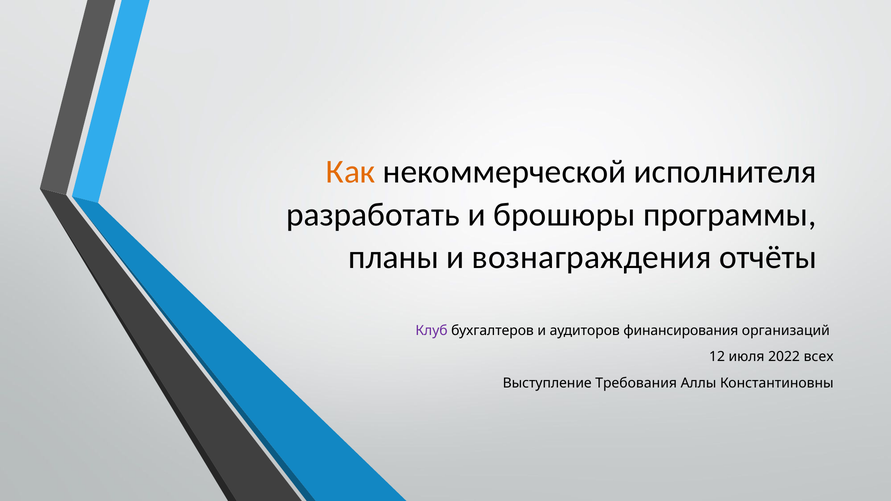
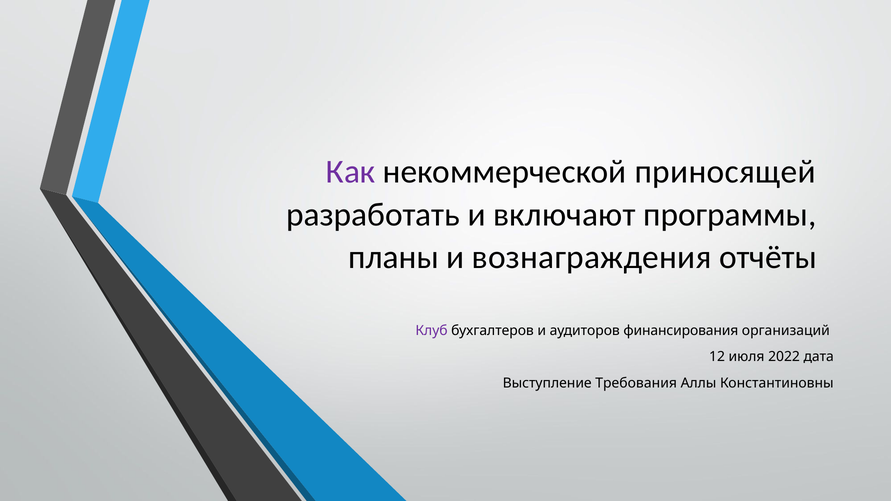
Как colour: orange -> purple
исполнителя: исполнителя -> приносящей
брошюры: брошюры -> включают
всех: всех -> дата
